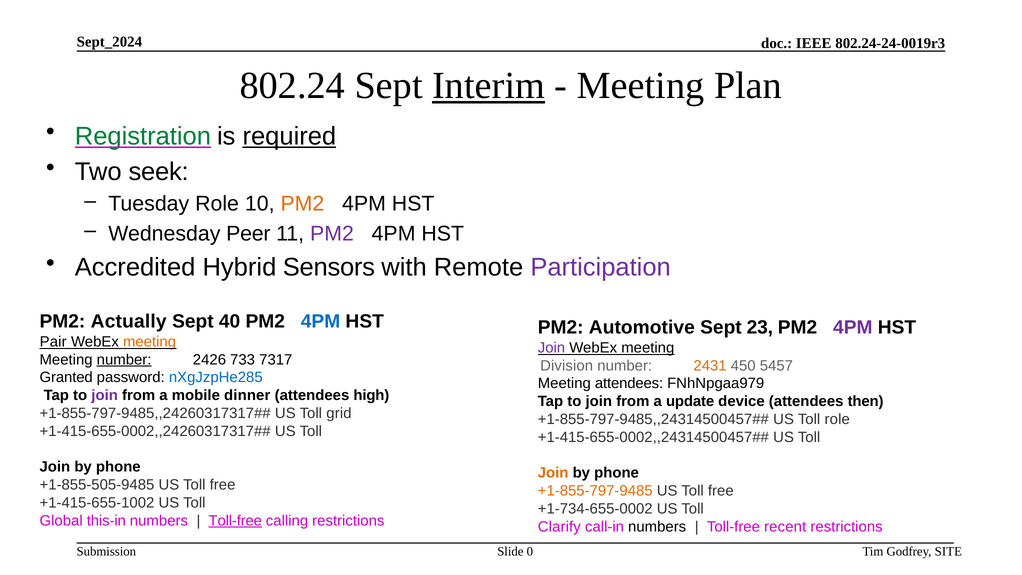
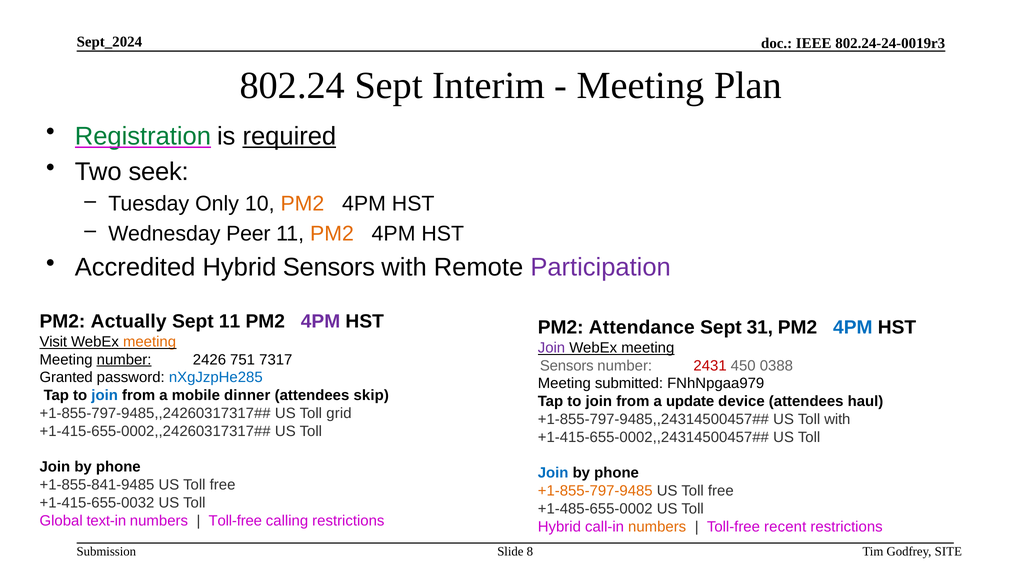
Interim underline: present -> none
Tuesday Role: Role -> Only
PM2 at (332, 234) colour: purple -> orange
Sept 40: 40 -> 11
4PM at (321, 322) colour: blue -> purple
Automotive: Automotive -> Attendance
23: 23 -> 31
4PM at (853, 328) colour: purple -> blue
Pair: Pair -> Visit
733: 733 -> 751
Division at (567, 366): Division -> Sensors
2431 colour: orange -> red
5457: 5457 -> 0388
Meeting attendees: attendees -> submitted
join at (105, 395) colour: purple -> blue
high: high -> skip
then: then -> haul
Toll role: role -> with
Join at (553, 473) colour: orange -> blue
+1-855-505-9485: +1-855-505-9485 -> +1-855-841-9485
+1-415-655-1002: +1-415-655-1002 -> +1-415-655-0032
+1-734-655-0002: +1-734-655-0002 -> +1-485-655-0002
this-in: this-in -> text-in
Toll-free at (235, 521) underline: present -> none
Clarify at (559, 527): Clarify -> Hybrid
numbers at (657, 527) colour: black -> orange
0: 0 -> 8
